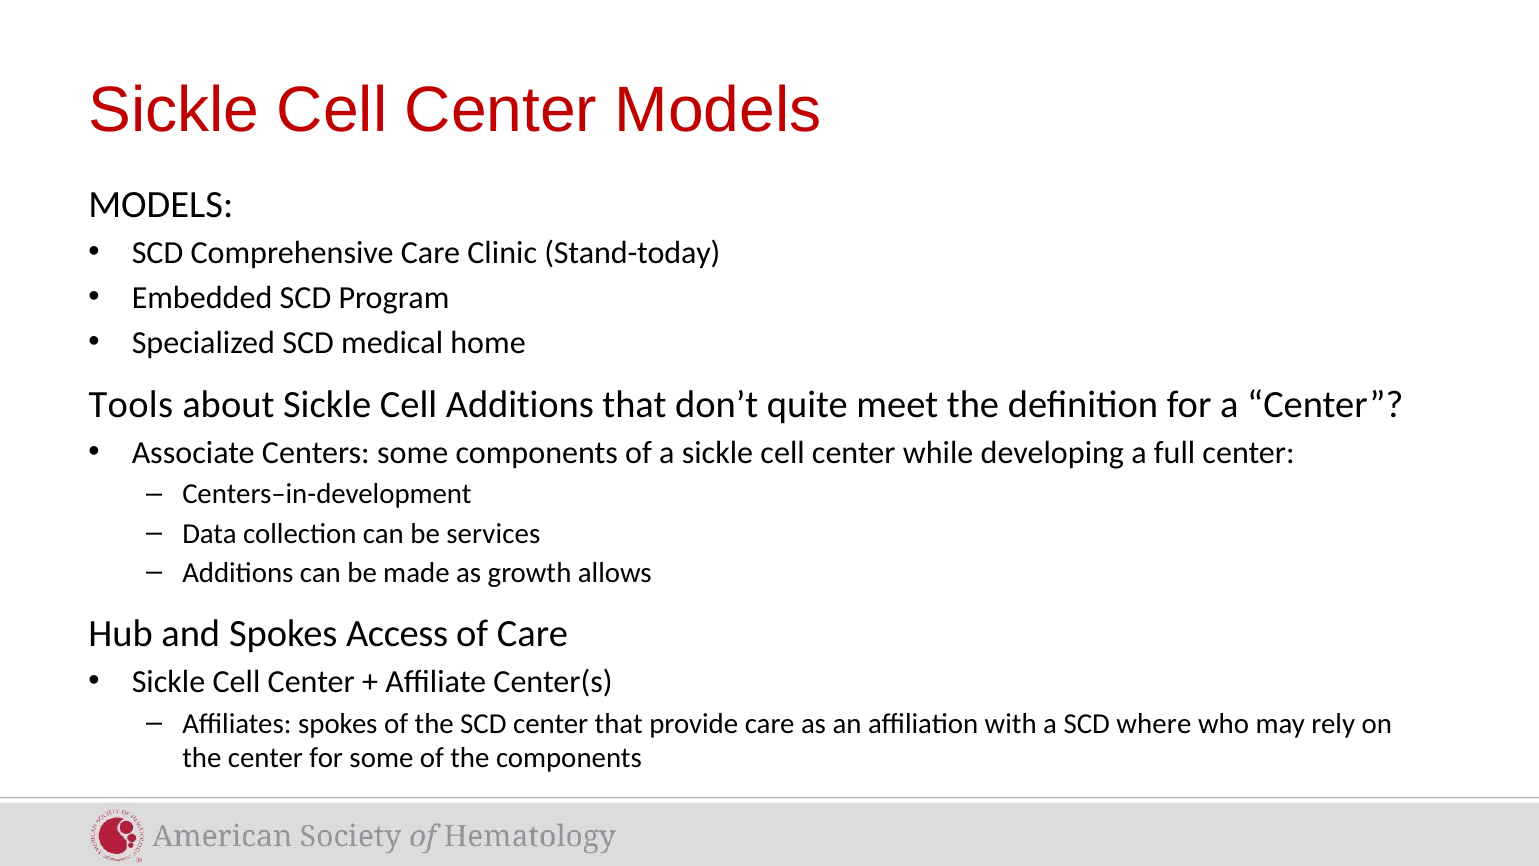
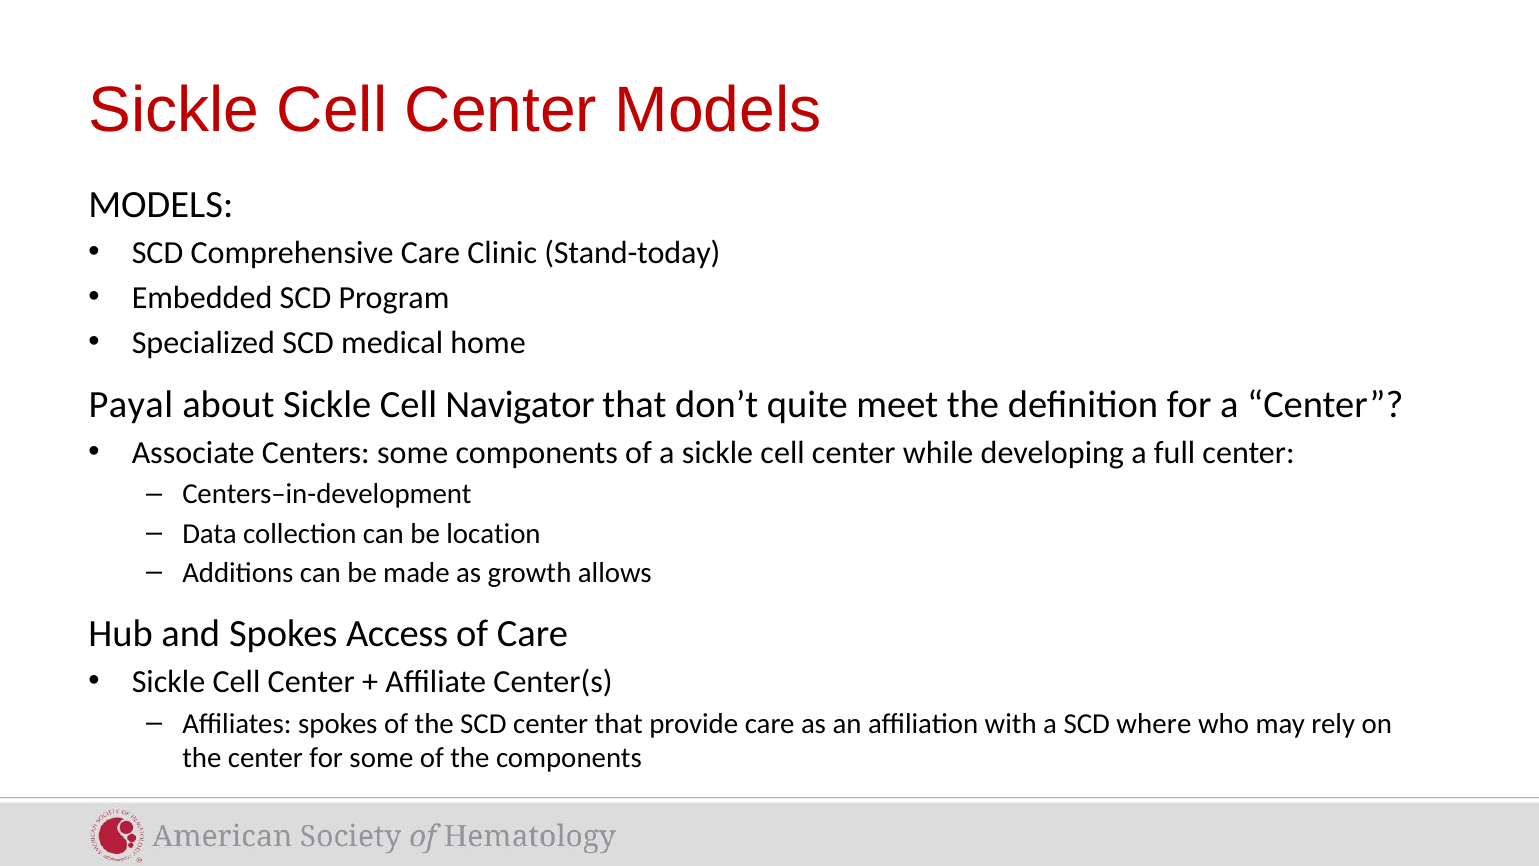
Tools: Tools -> Payal
Cell Additions: Additions -> Navigator
services: services -> location
